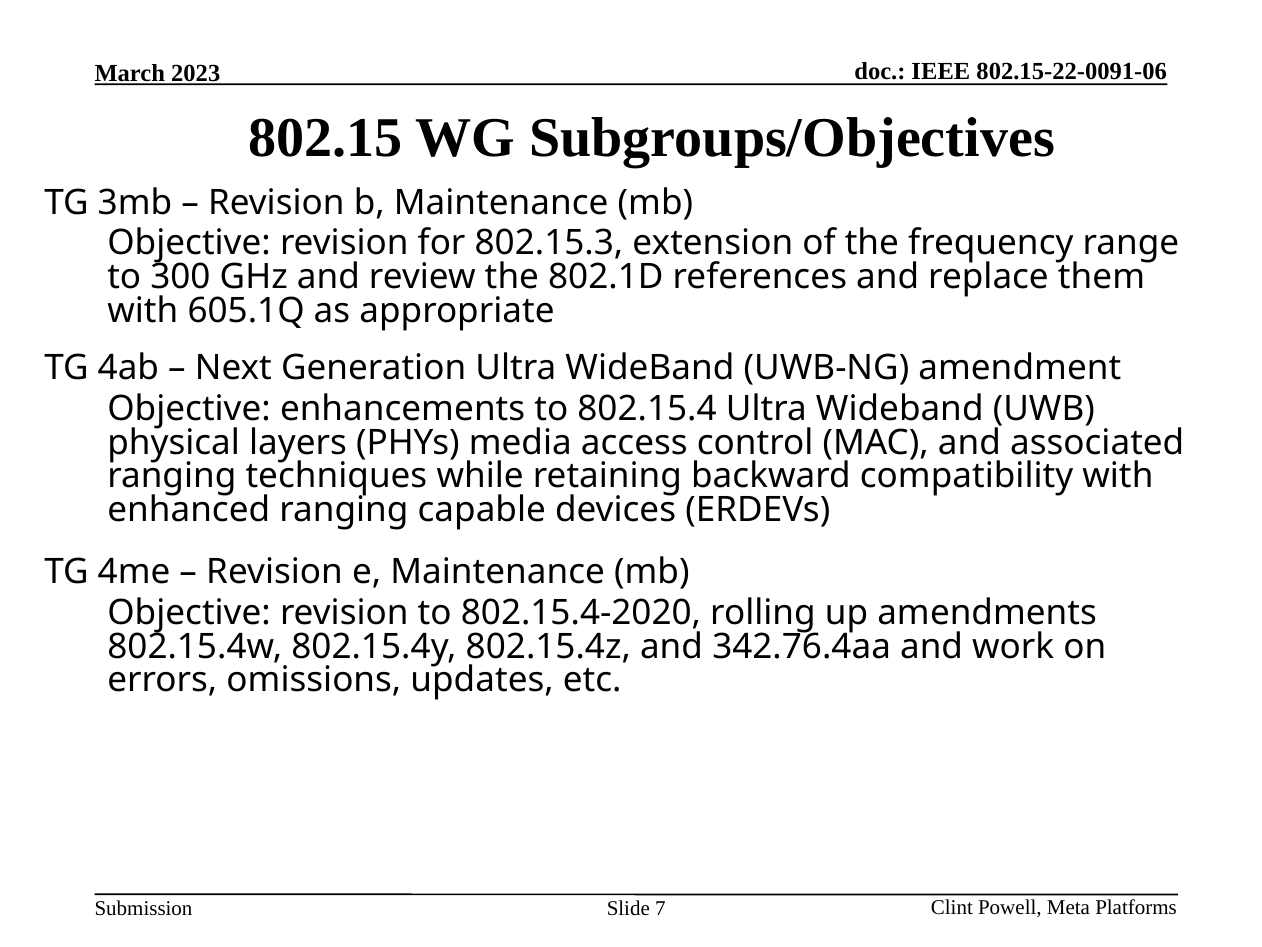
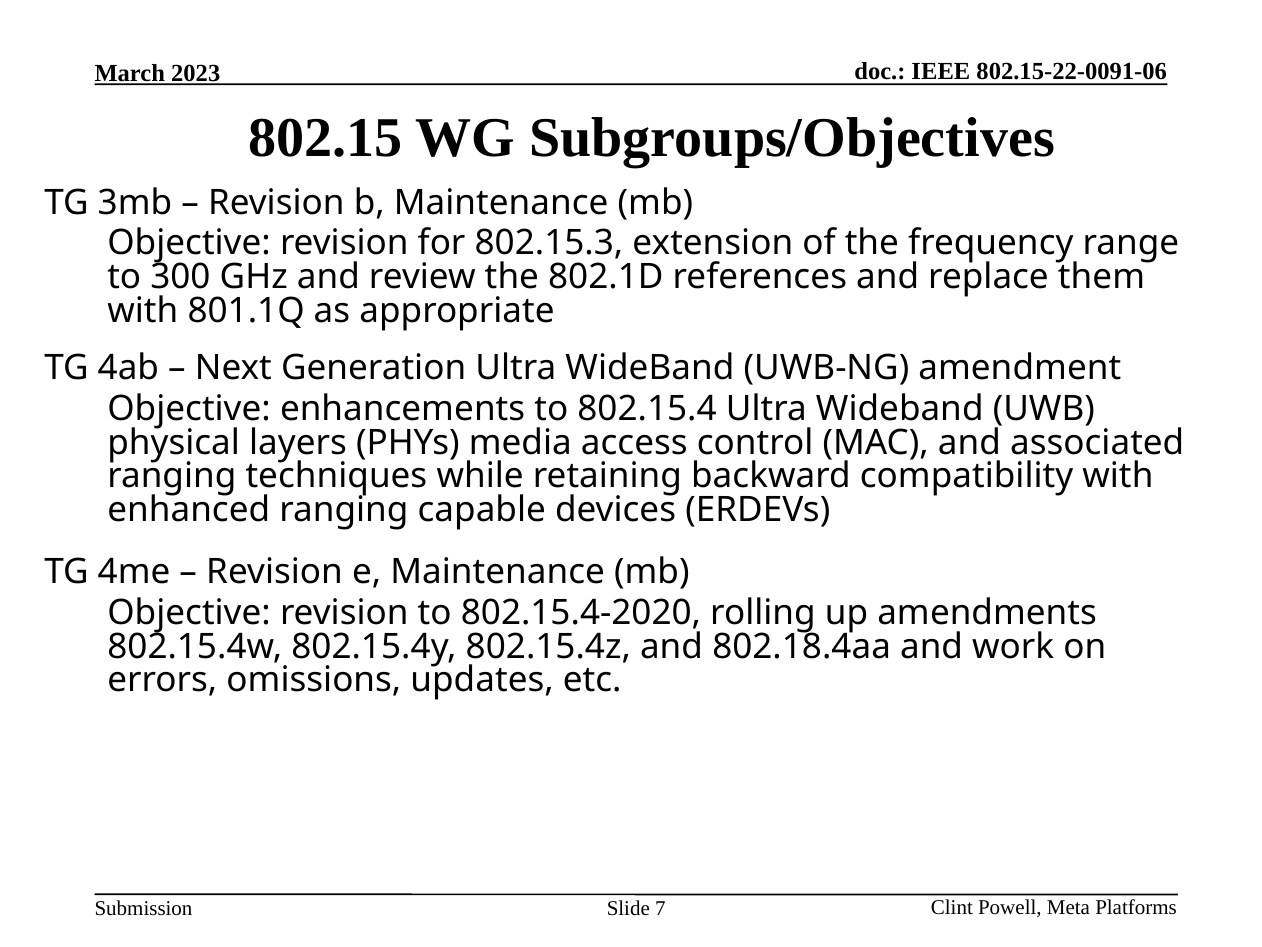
605.1Q: 605.1Q -> 801.1Q
342.76.4aa: 342.76.4aa -> 802.18.4aa
